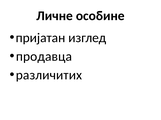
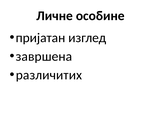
продавца: продавца -> завршена
